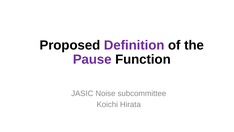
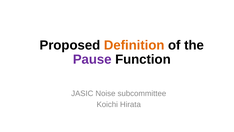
Definition colour: purple -> orange
